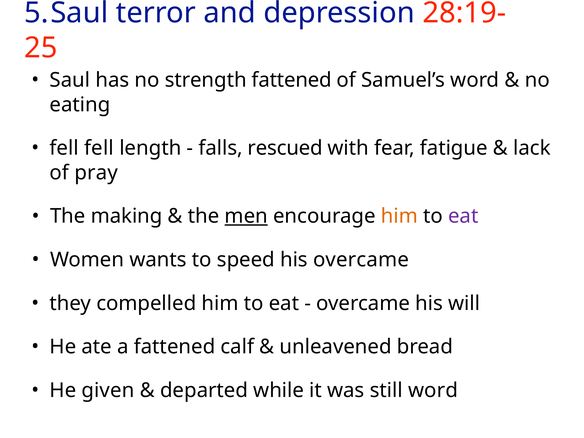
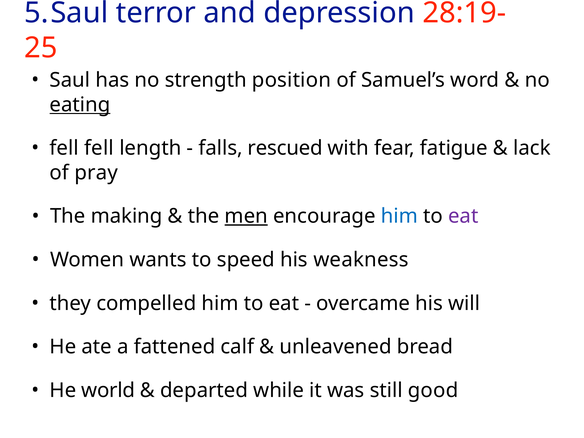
strength fattened: fattened -> position
eating underline: none -> present
him at (399, 216) colour: orange -> blue
his overcame: overcame -> weakness
given: given -> world
still word: word -> good
